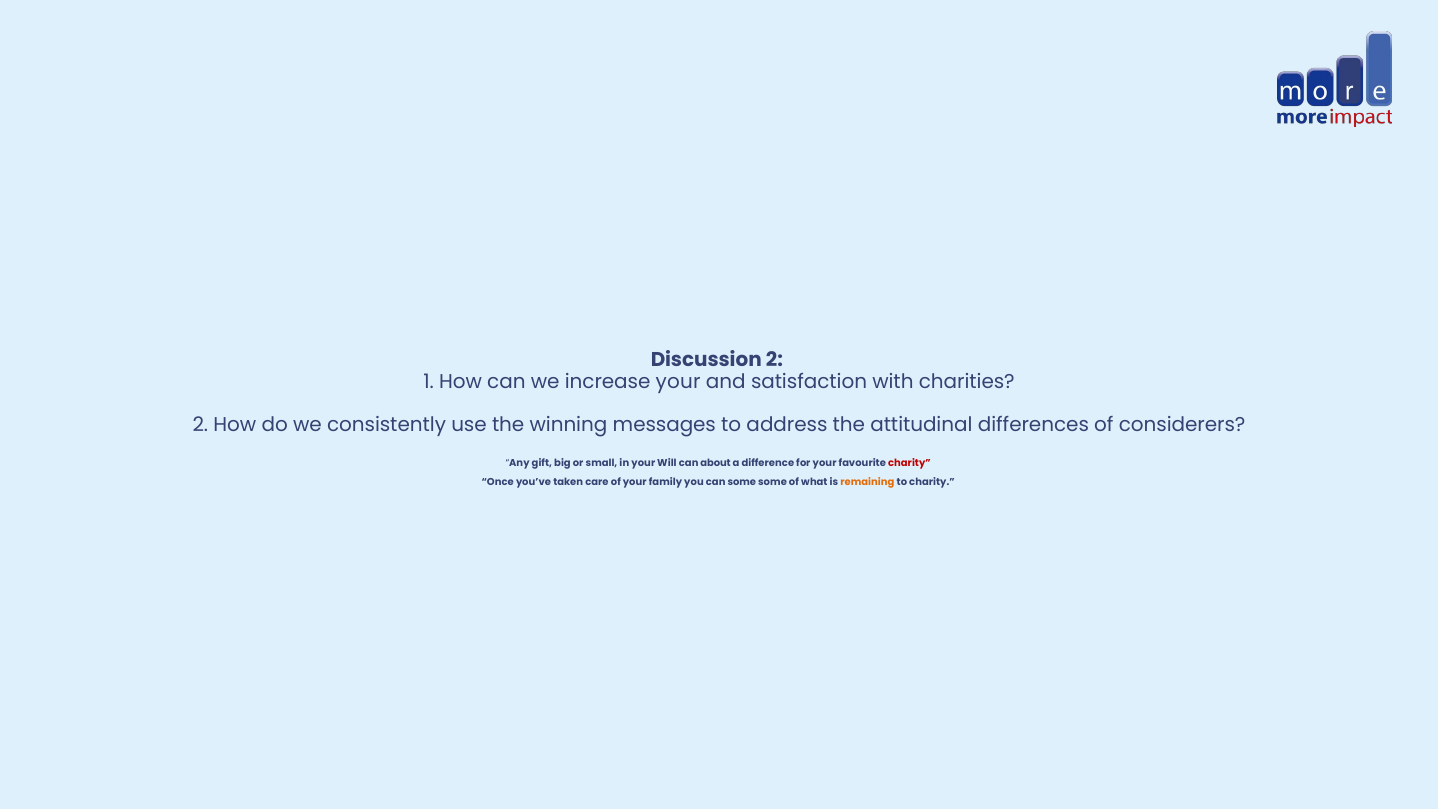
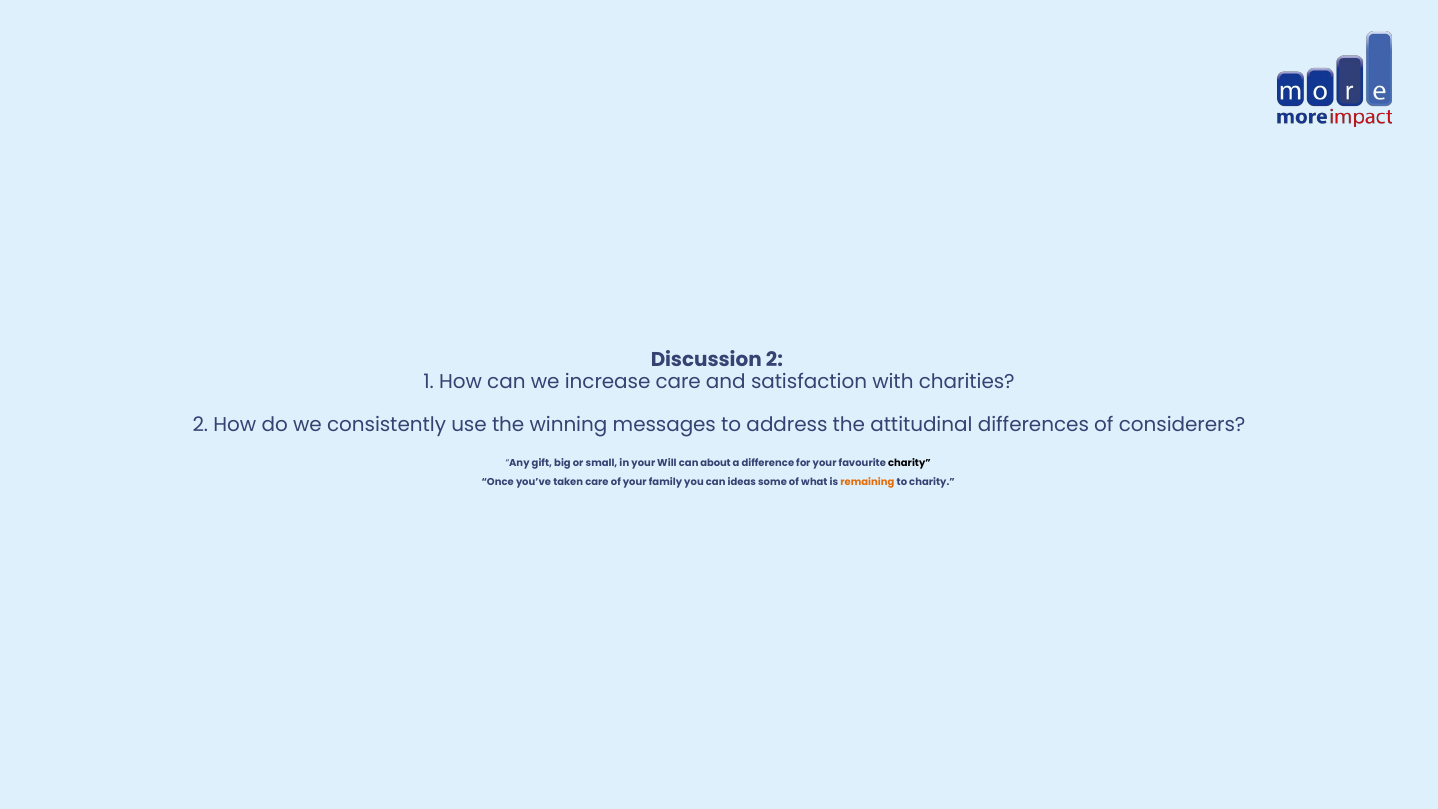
increase your: your -> care
charity at (909, 463) colour: red -> black
can some: some -> ideas
